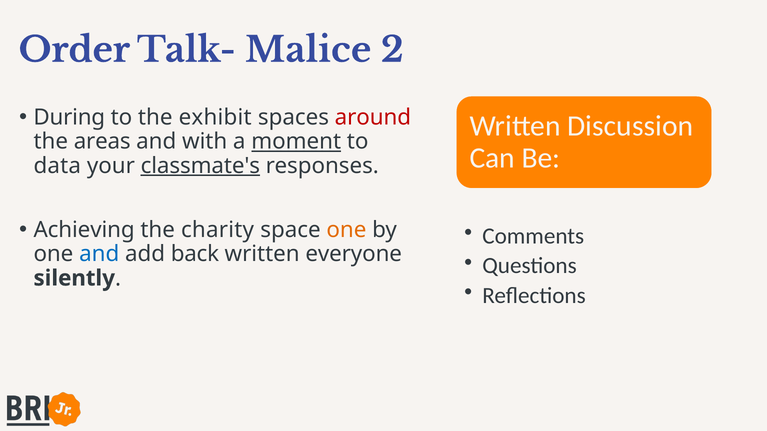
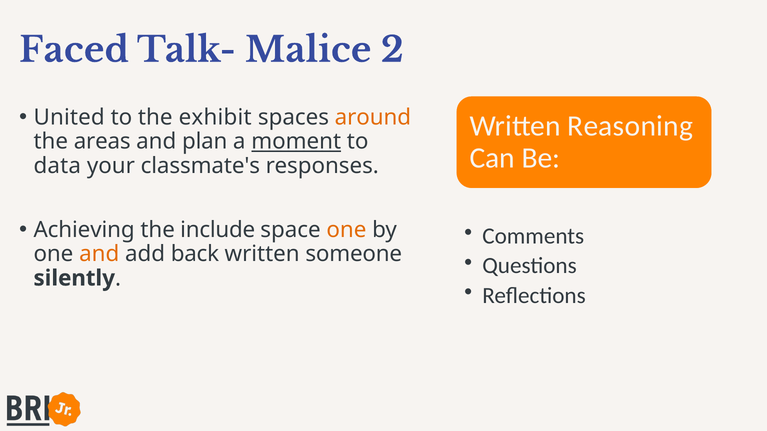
Order: Order -> Faced
During: During -> United
around colour: red -> orange
Discussion: Discussion -> Reasoning
with: with -> plan
classmate's underline: present -> none
charity: charity -> include
and at (99, 254) colour: blue -> orange
everyone: everyone -> someone
